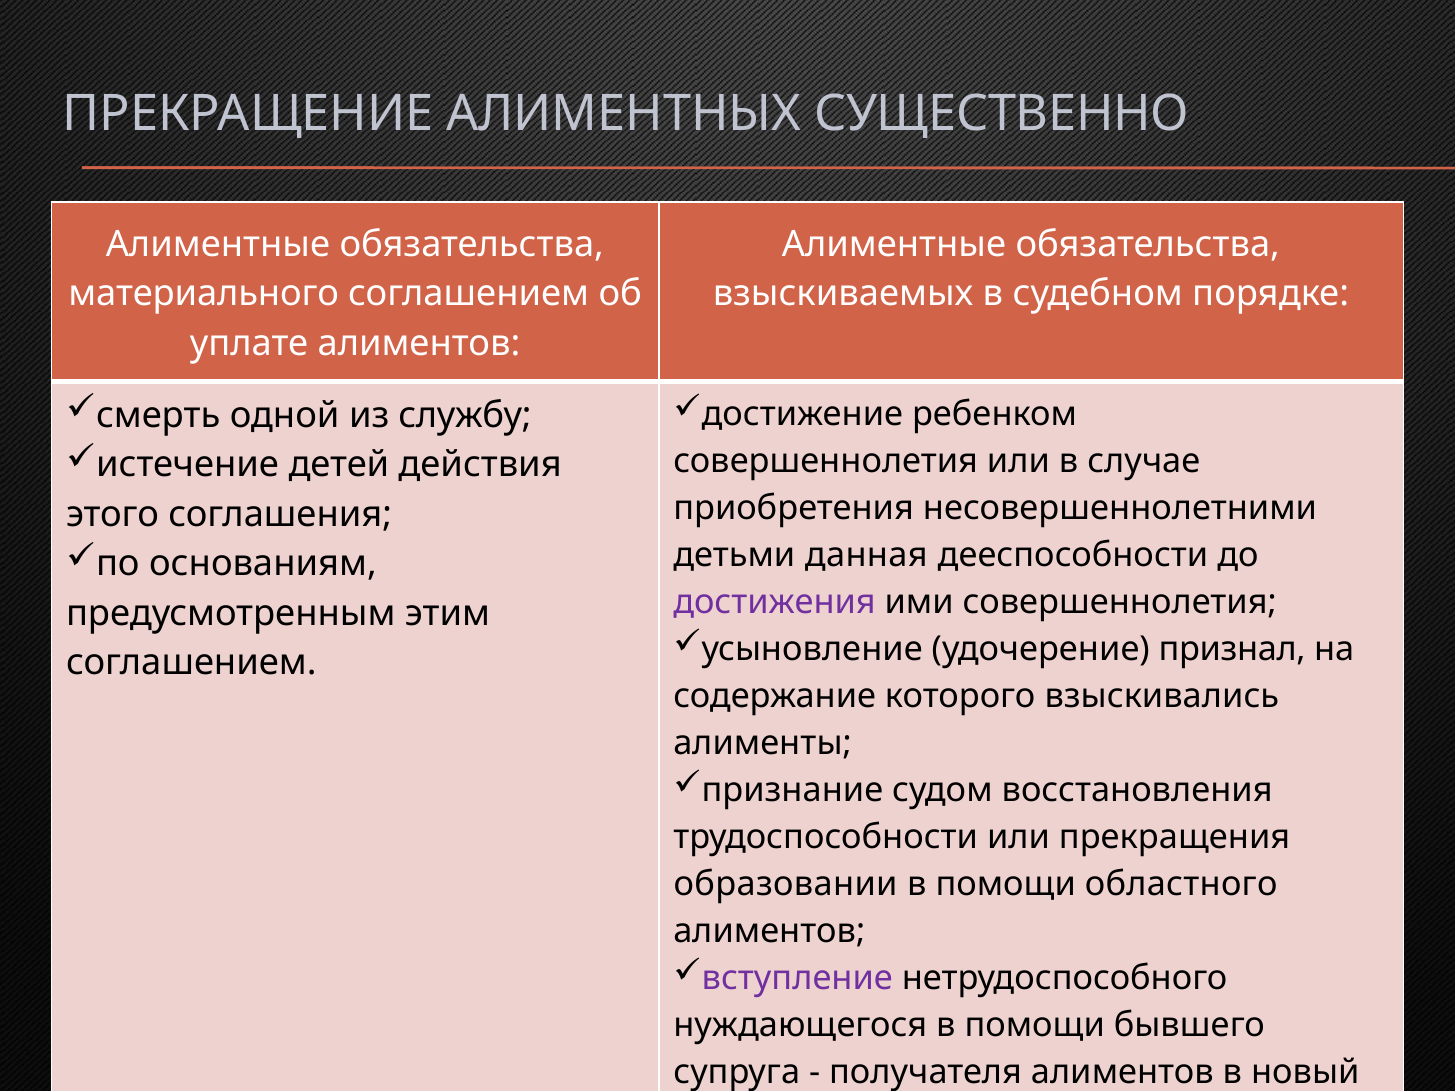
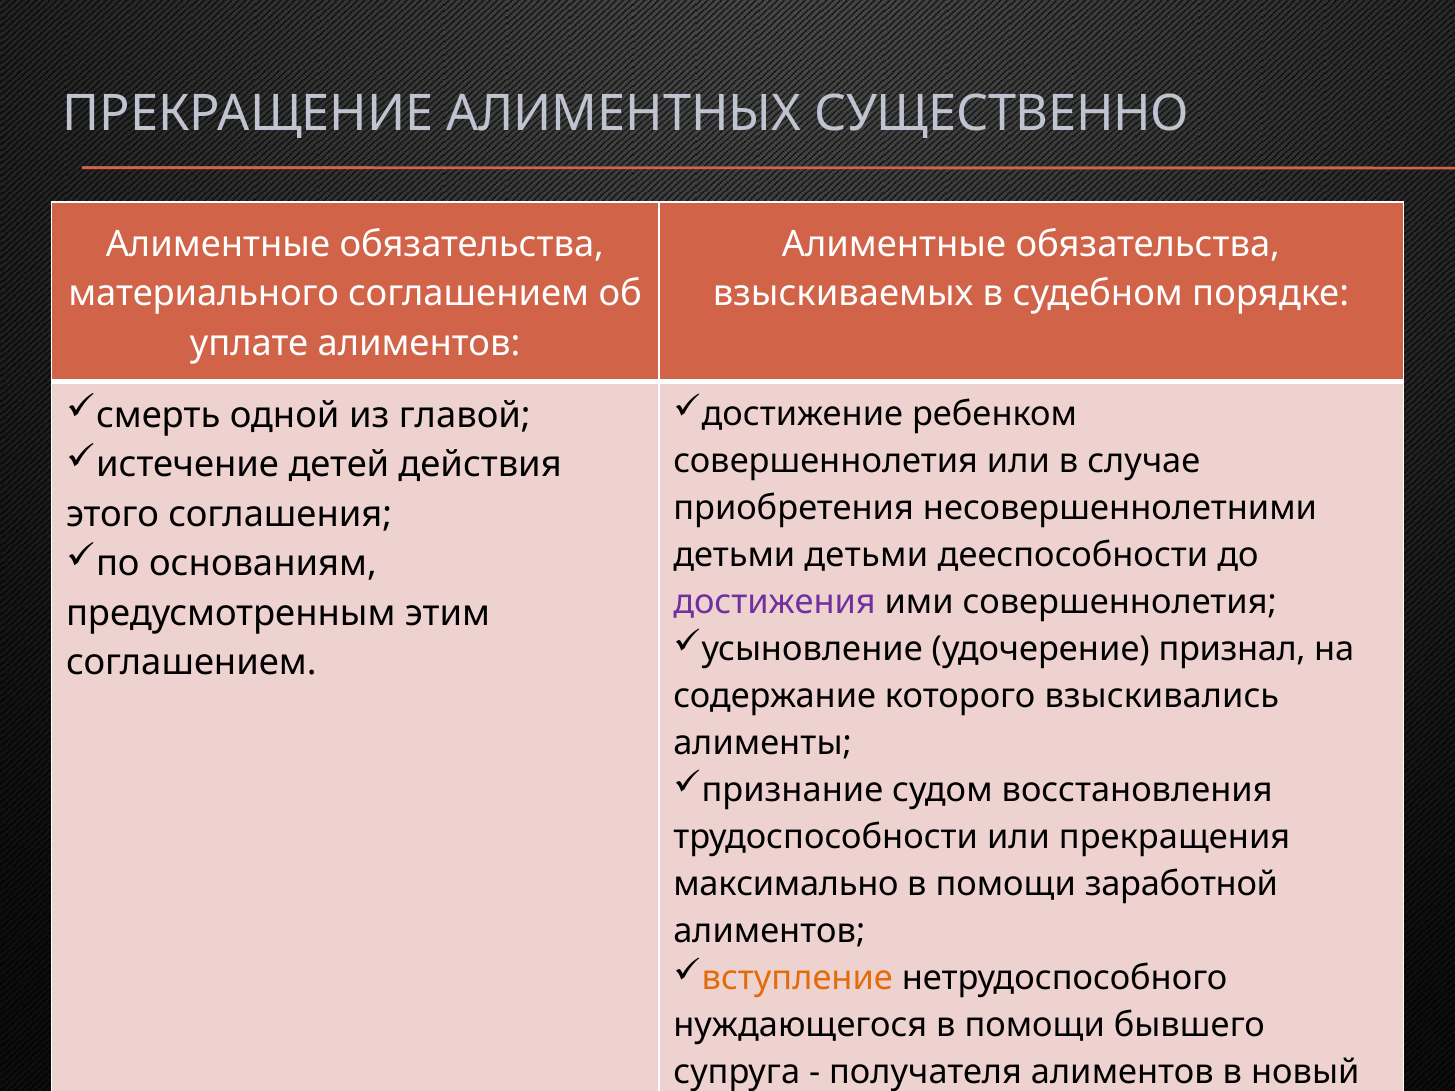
службу: службу -> главой
детьми данная: данная -> детьми
образовании: образовании -> максимально
областного: областного -> заработной
вступление colour: purple -> orange
